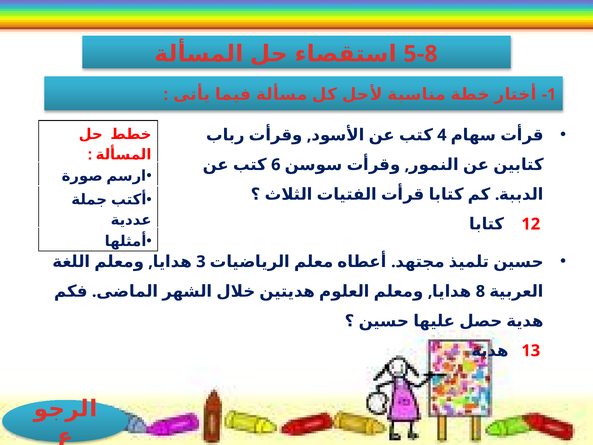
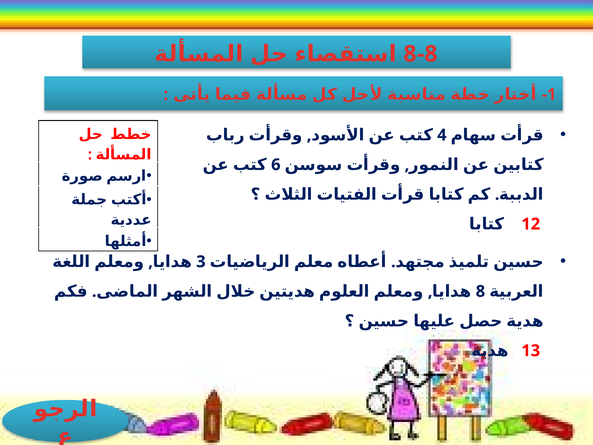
5-8: 5-8 -> 8-8
